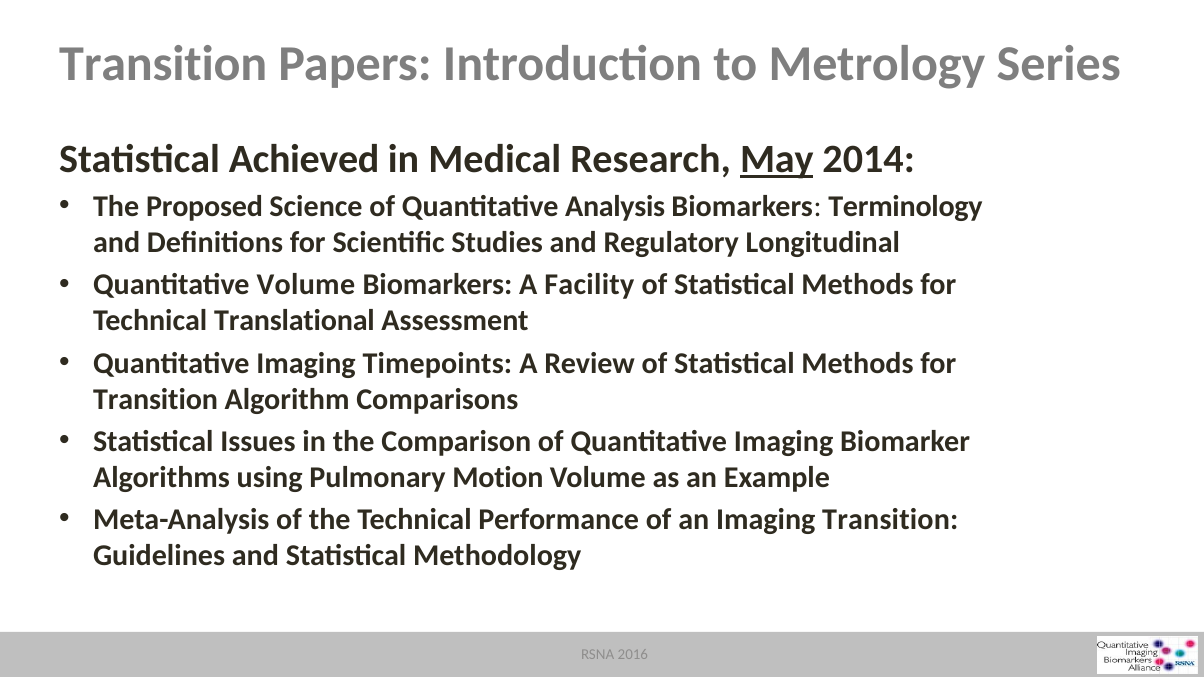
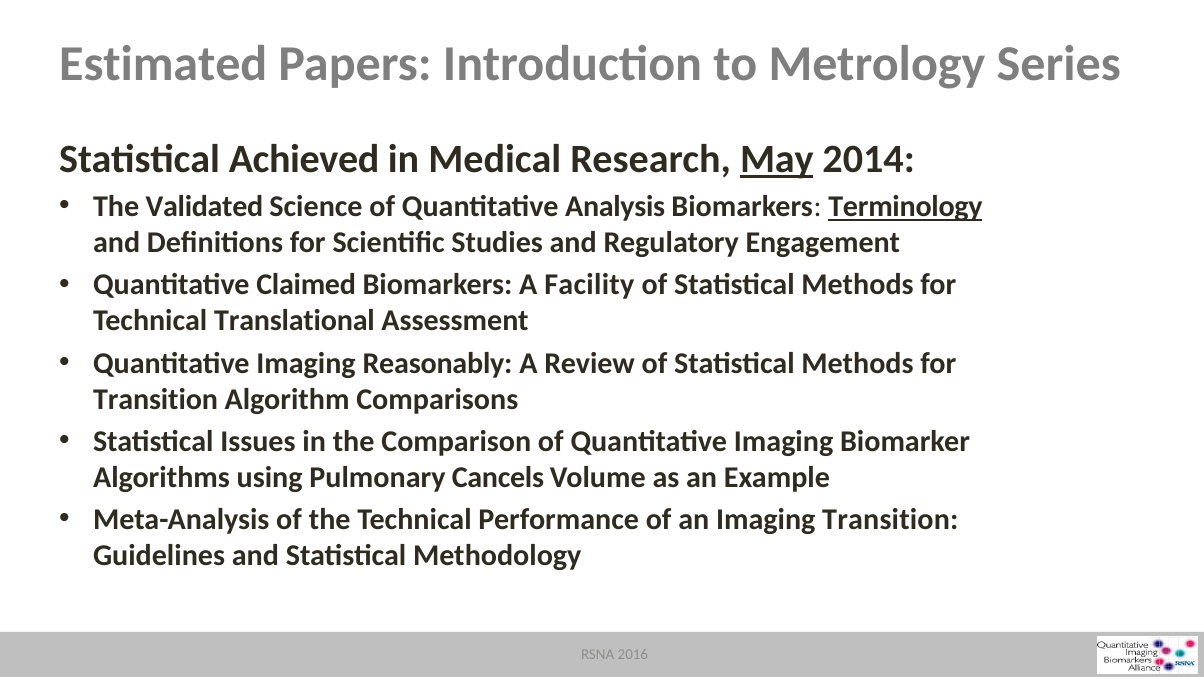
Transition at (163, 64): Transition -> Estimated
Proposed: Proposed -> Validated
Terminology underline: none -> present
Longitudinal: Longitudinal -> Engagement
Quantitative Volume: Volume -> Claimed
Timepoints: Timepoints -> Reasonably
Motion: Motion -> Cancels
